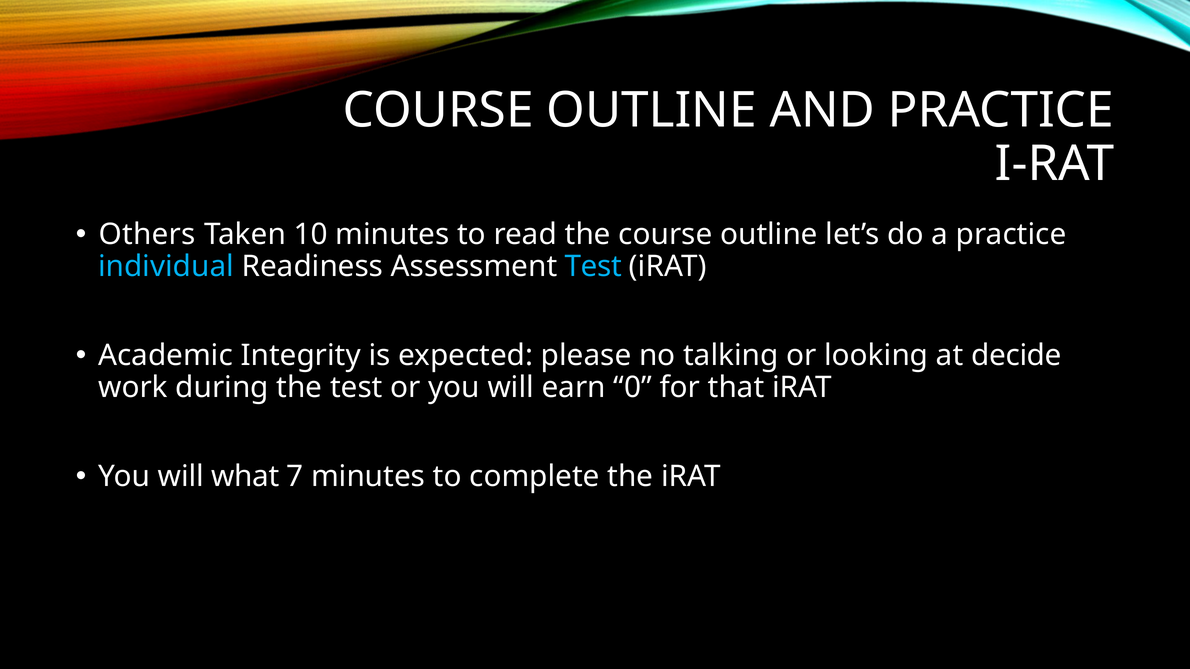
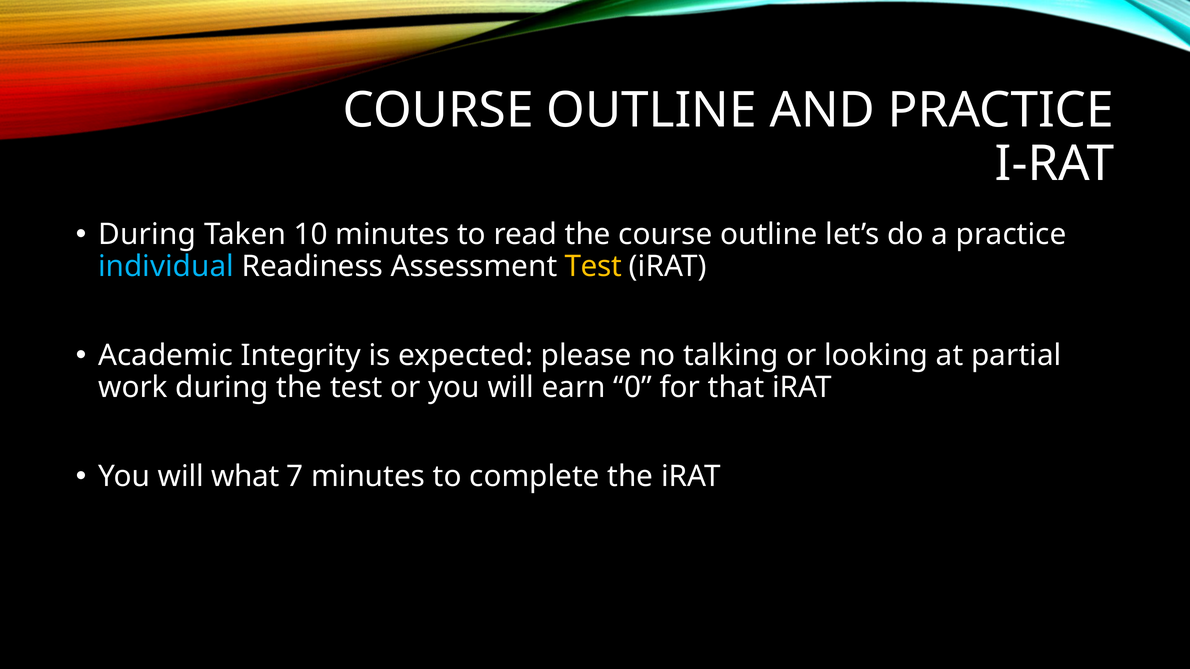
Others at (147, 235): Others -> During
Test at (593, 267) colour: light blue -> yellow
decide: decide -> partial
